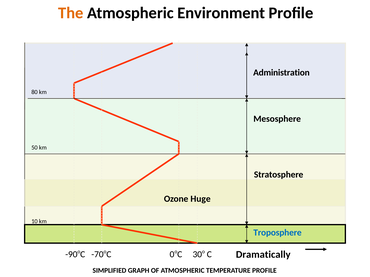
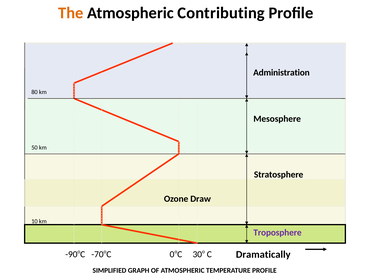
Environment: Environment -> Contributing
Huge: Huge -> Draw
Troposphere colour: blue -> purple
